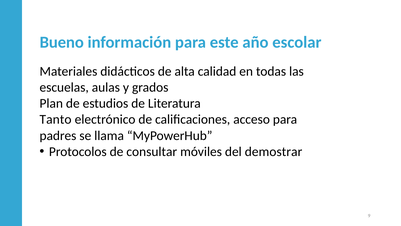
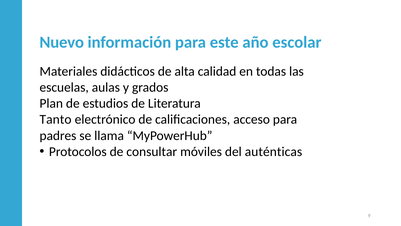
Bueno: Bueno -> Nuevo
demostrar: demostrar -> auténticas
